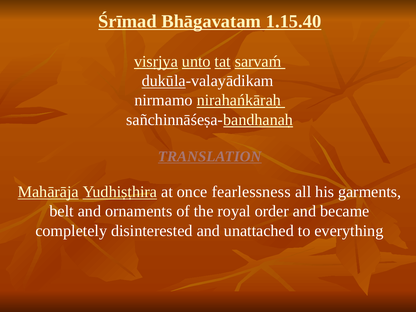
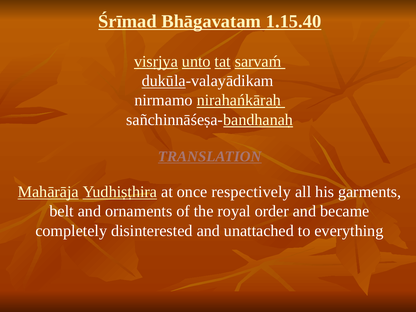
fearlessness: fearlessness -> respectively
